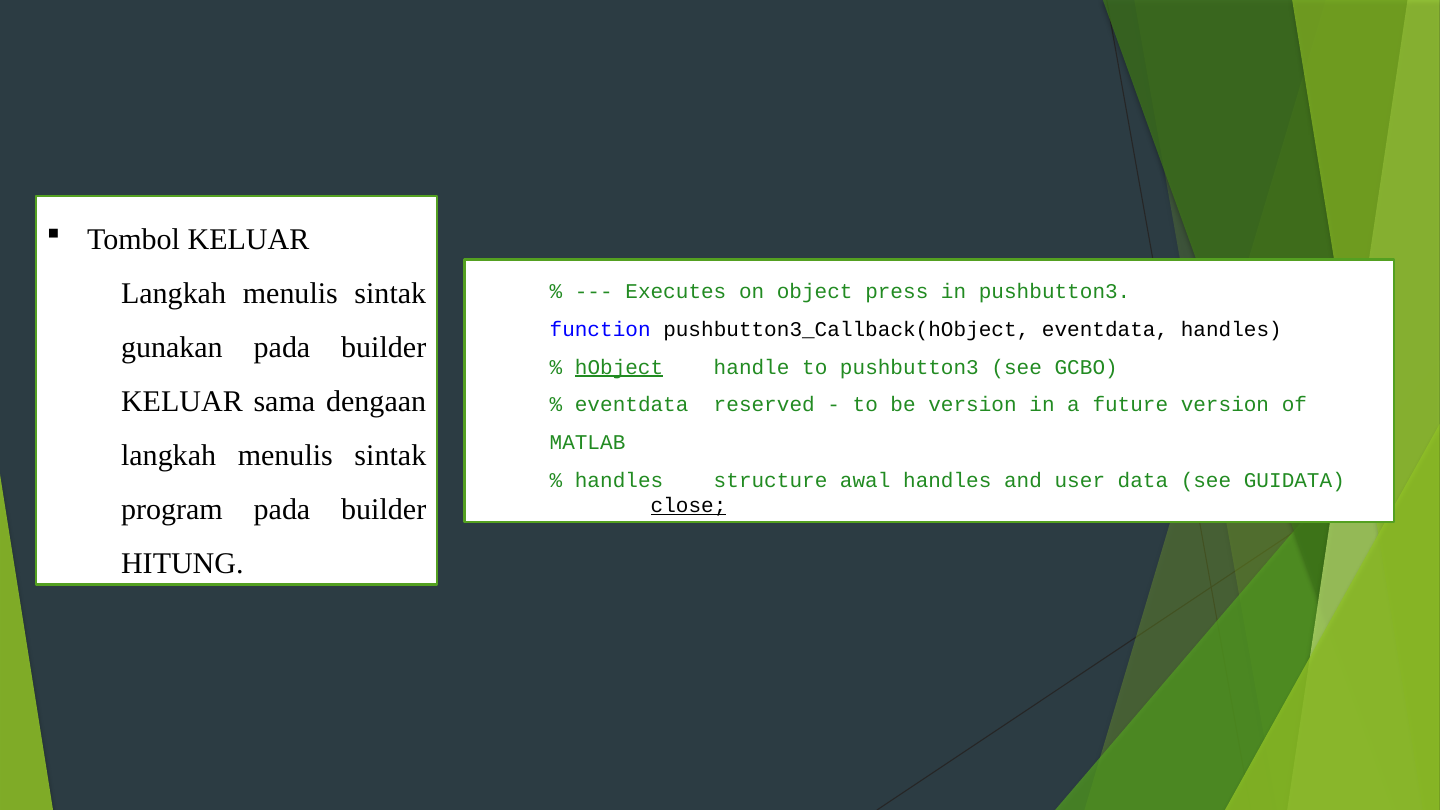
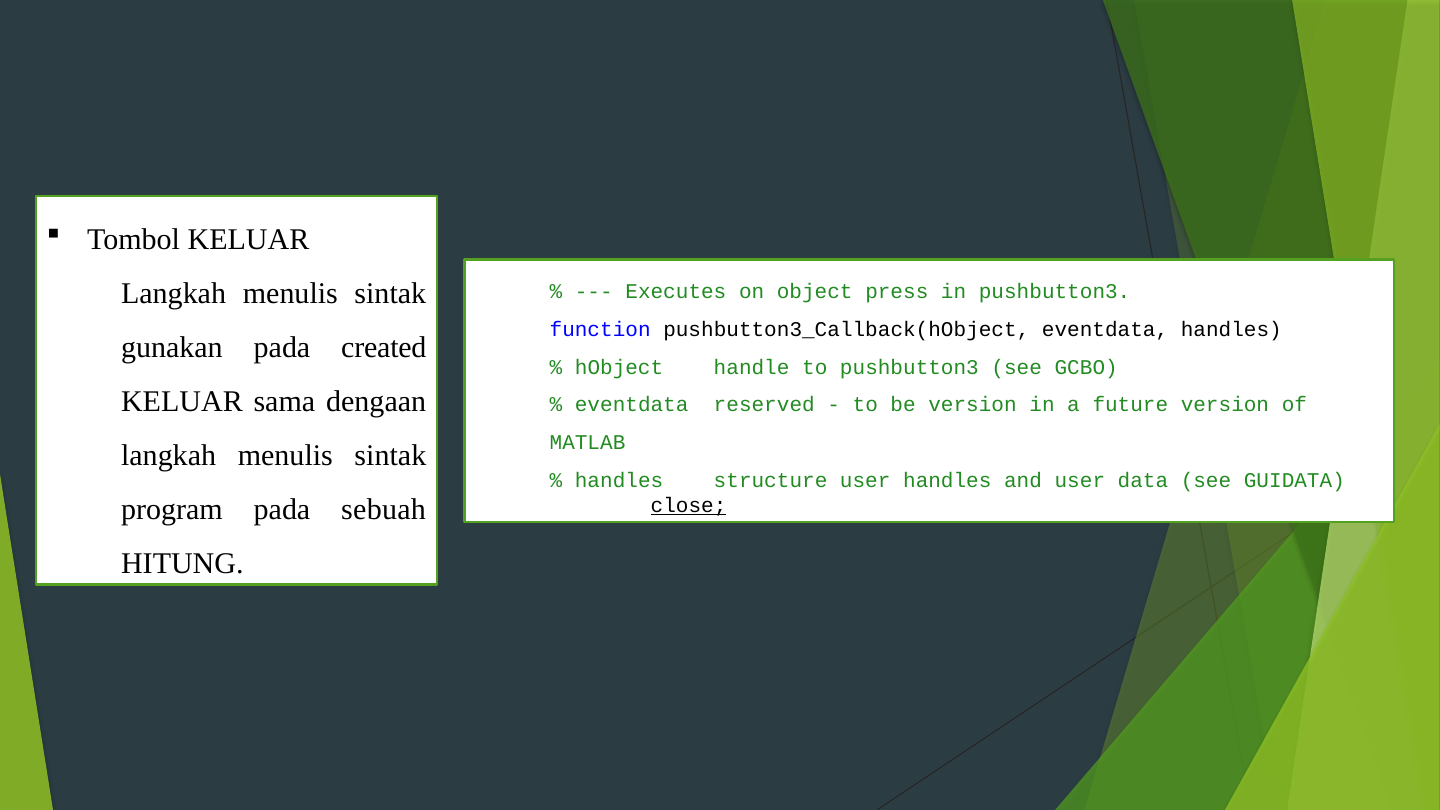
builder at (384, 347): builder -> created
hObject underline: present -> none
structure awal: awal -> user
program pada builder: builder -> sebuah
